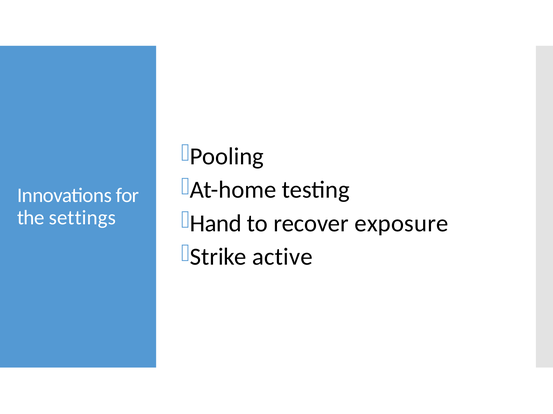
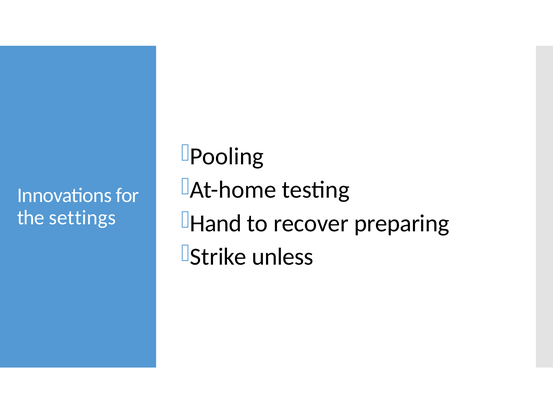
exposure: exposure -> preparing
active: active -> unless
